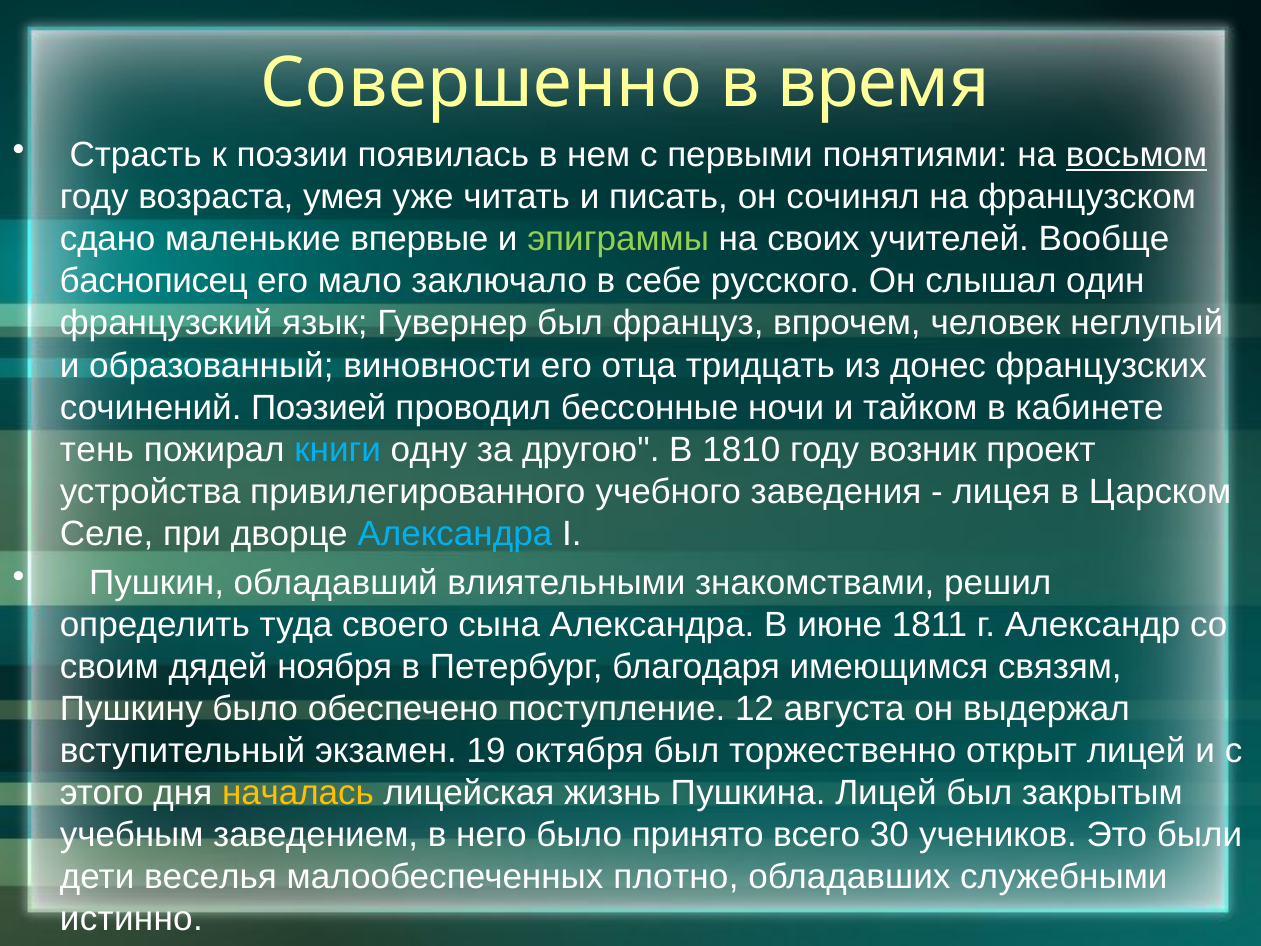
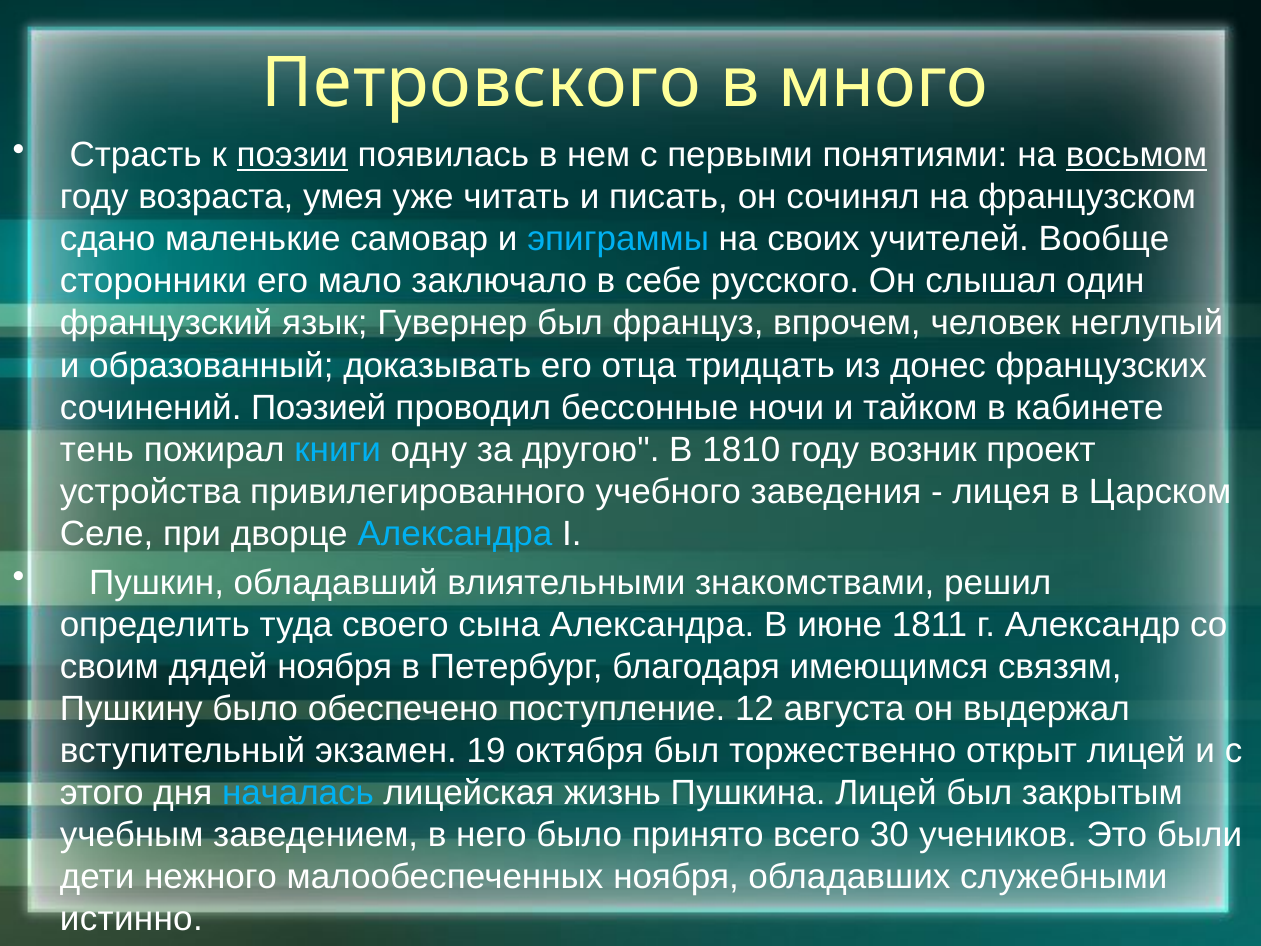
Совершенно: Совершенно -> Петровского
время: время -> много
поэзии underline: none -> present
впервые: впервые -> самовар
эпиграммы colour: light green -> light blue
баснописец: баснописец -> сторонники
виновности: виновности -> доказывать
началась colour: yellow -> light blue
веселья: веселья -> нежного
малообеспеченных плотно: плотно -> ноября
